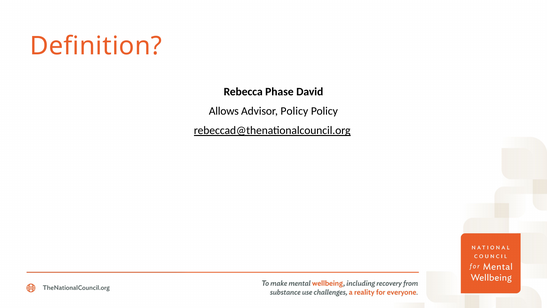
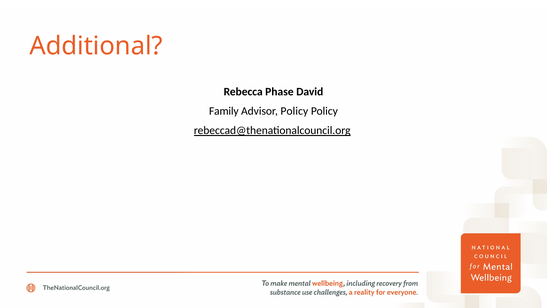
Definition: Definition -> Additional
Allows: Allows -> Family
